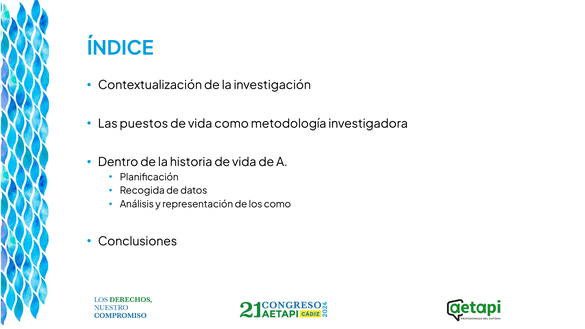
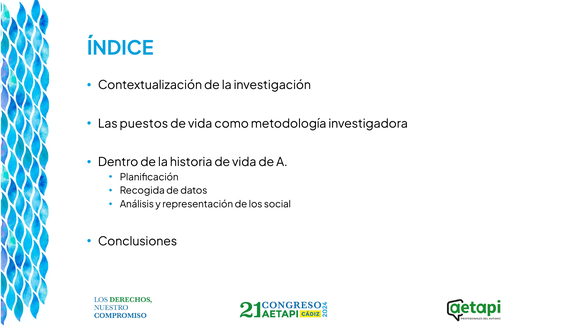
los como: como -> social
